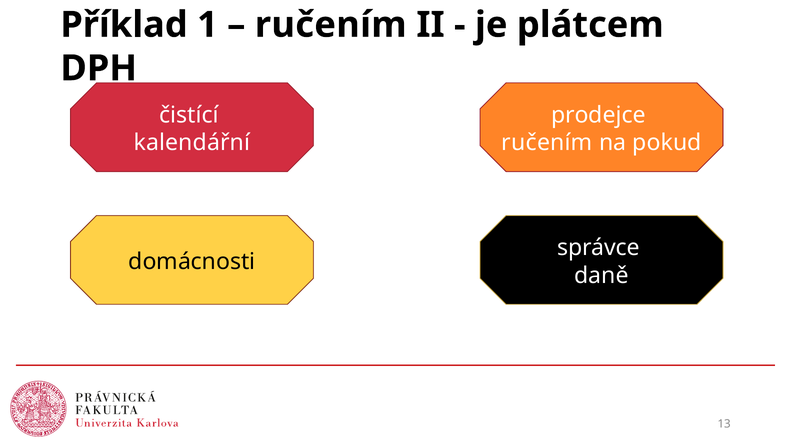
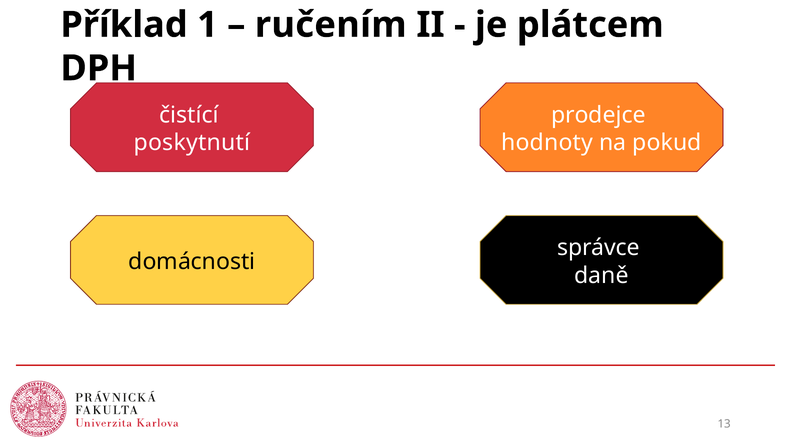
kalendářní: kalendářní -> poskytnutí
ručením at (547, 143): ručením -> hodnoty
